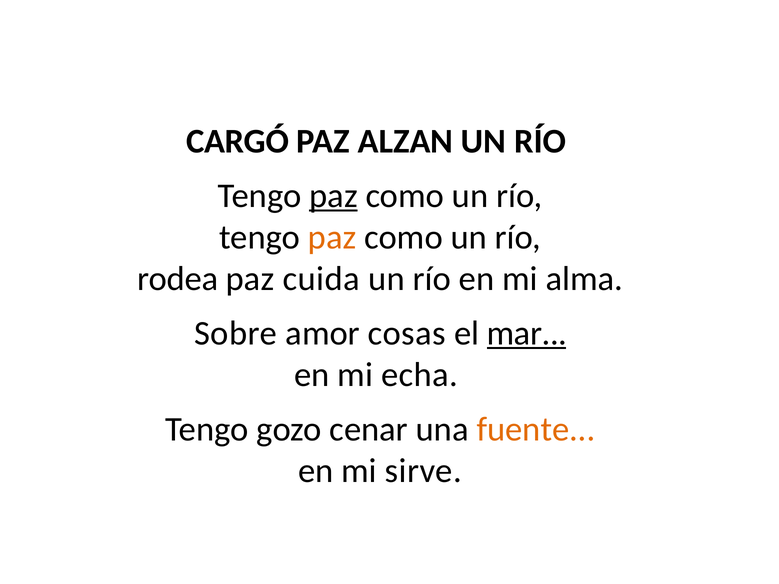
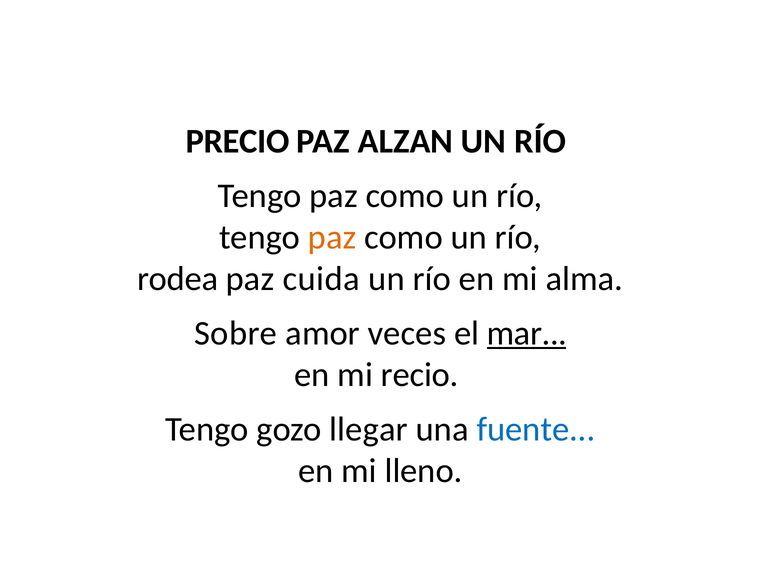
CARGÓ: CARGÓ -> PRECIO
paz at (333, 196) underline: present -> none
cosas: cosas -> veces
echa: echa -> recio
cenar: cenar -> llegar
fuente colour: orange -> blue
sirve: sirve -> lleno
